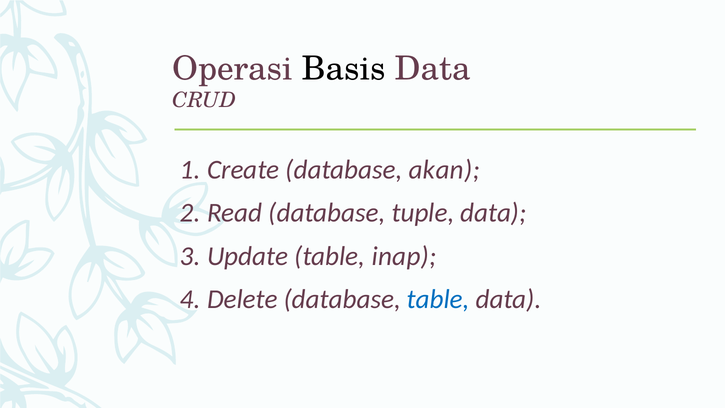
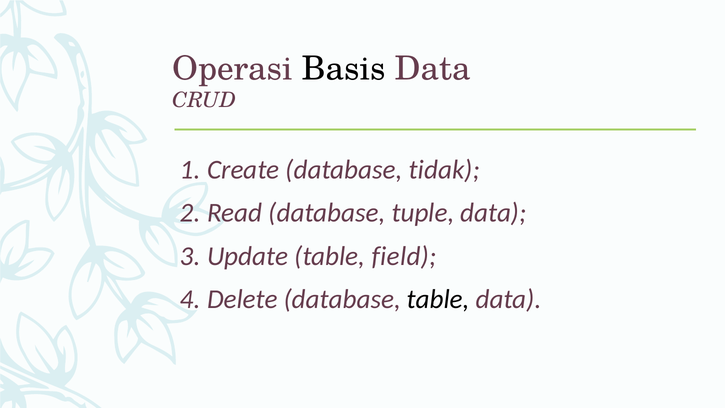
akan: akan -> tidak
inap: inap -> field
table at (438, 299) colour: blue -> black
